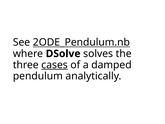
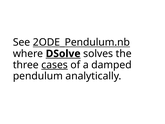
DSolve underline: none -> present
